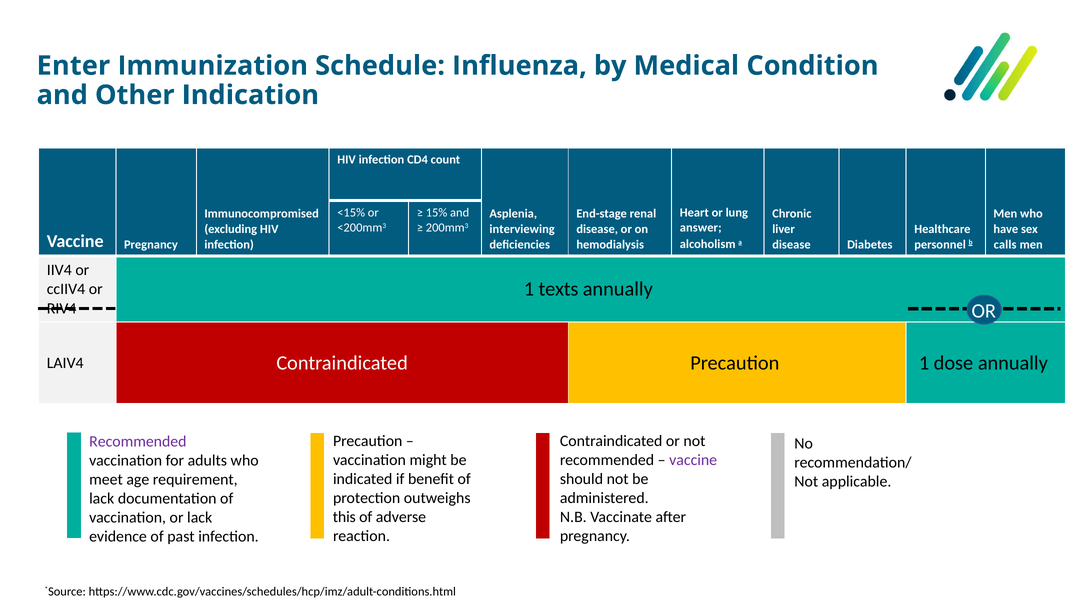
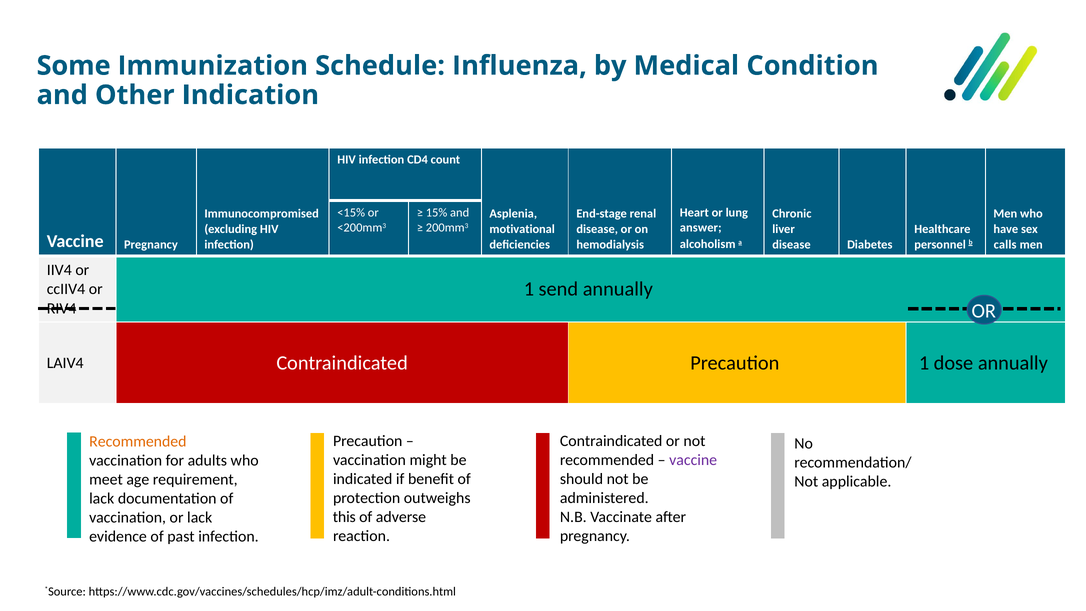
Enter: Enter -> Some
interviewing: interviewing -> motivational
texts: texts -> send
Recommended at (138, 442) colour: purple -> orange
